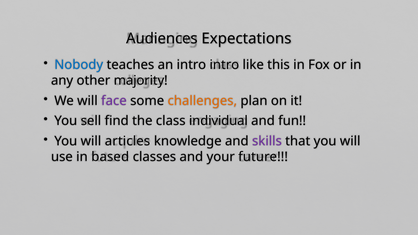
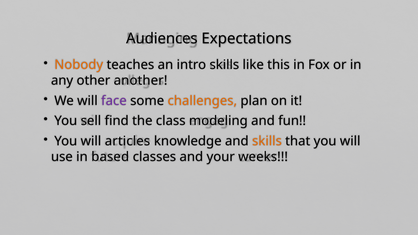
Nobody colour: blue -> orange
intro intro: intro -> skills
majority: majority -> another
individual: individual -> modeling
skills at (267, 141) colour: purple -> orange
future: future -> weeks
